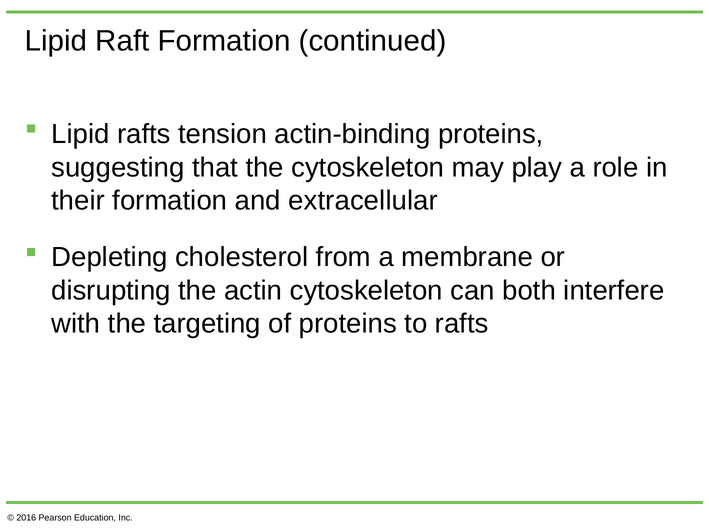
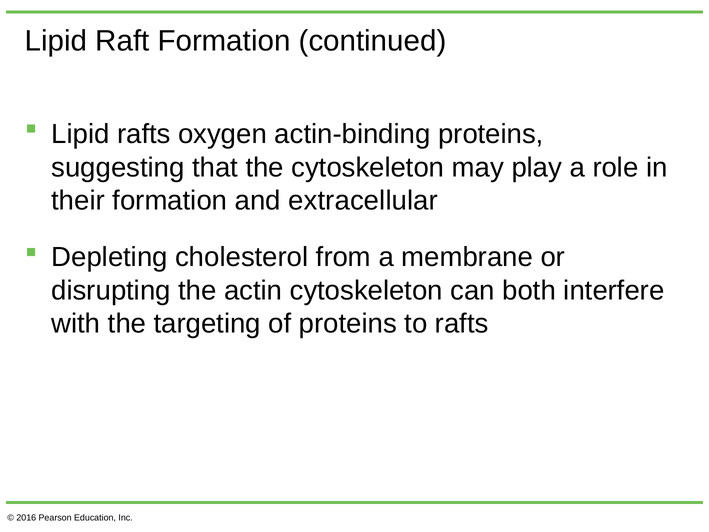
tension: tension -> oxygen
